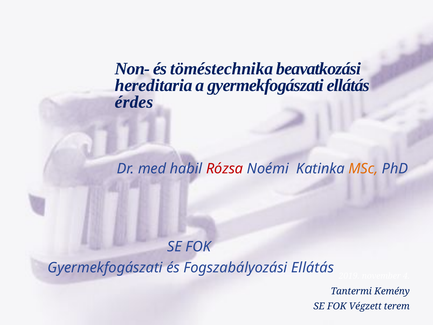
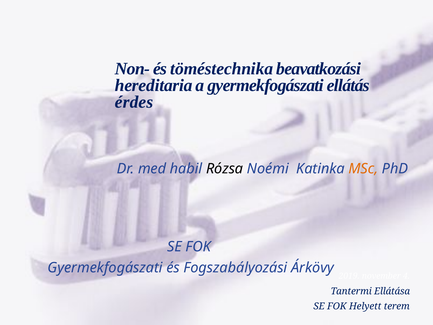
Rózsa colour: red -> black
Fogszabályozási Ellátás: Ellátás -> Árkövy
Kemény: Kemény -> Ellátása
Végzett: Végzett -> Helyett
